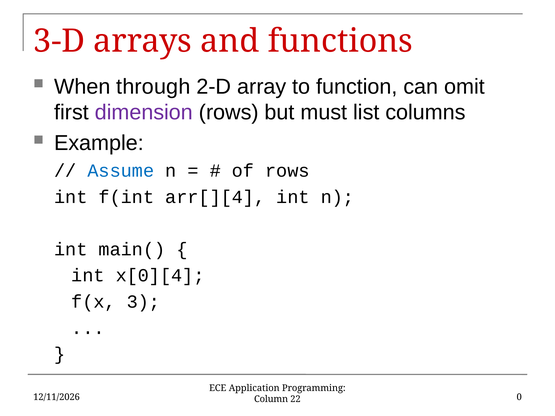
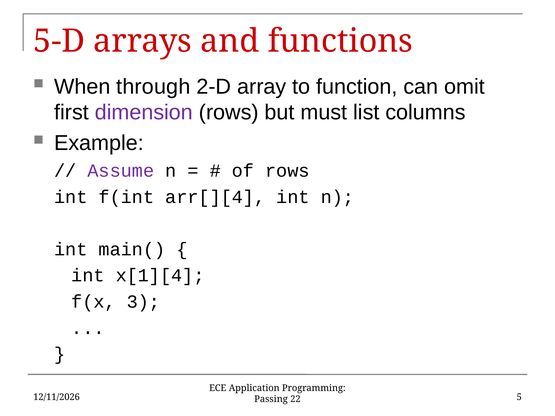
3-D: 3-D -> 5-D
Assume colour: blue -> purple
x[0][4: x[0][4 -> x[1][4
Column: Column -> Passing
0: 0 -> 5
